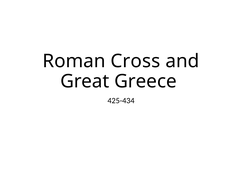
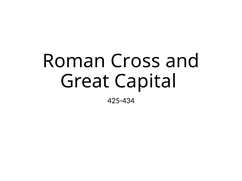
Greece: Greece -> Capital
